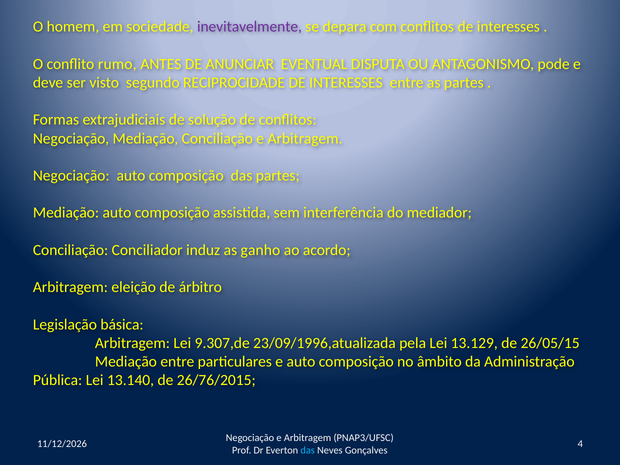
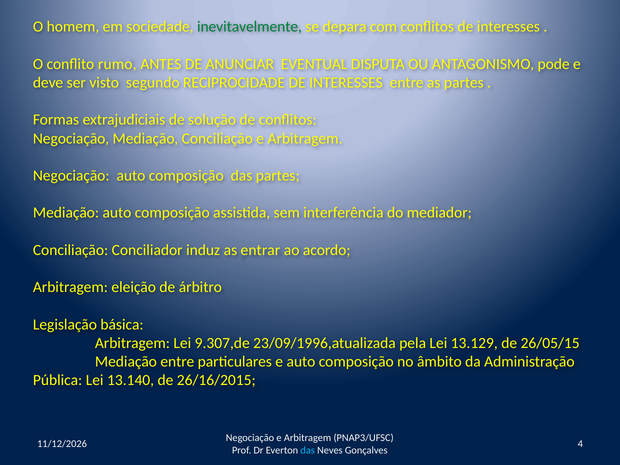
inevitavelmente colour: purple -> green
ganho: ganho -> entrar
26/76/2015: 26/76/2015 -> 26/16/2015
